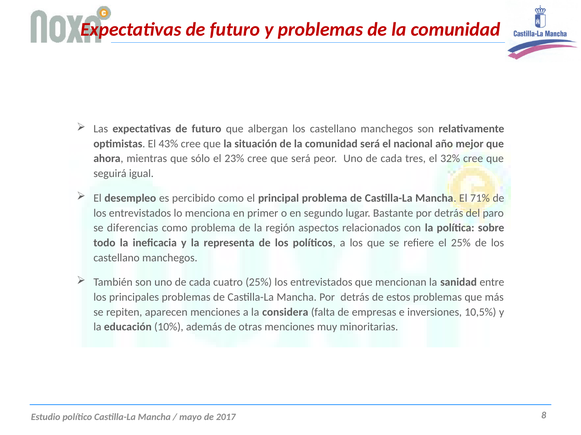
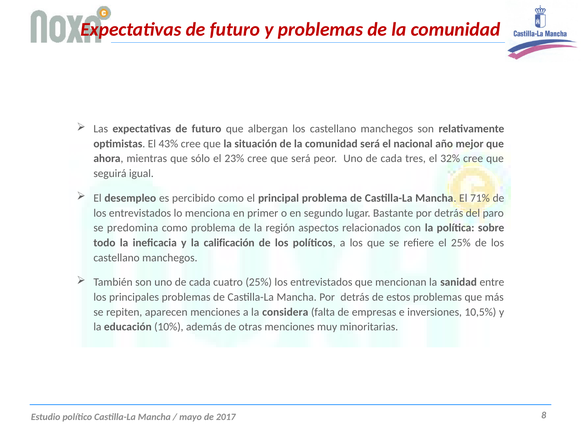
diferencias: diferencias -> predomina
representa: representa -> calificación
